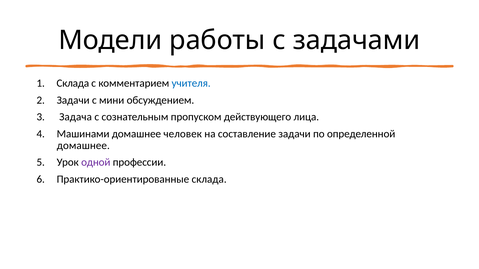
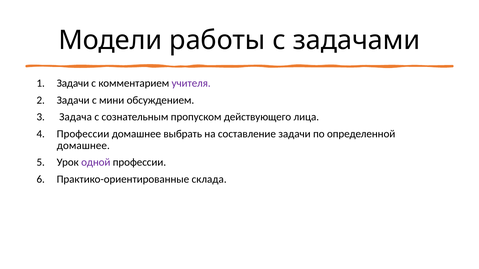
Склада at (73, 83): Склада -> Задачи
учителя colour: blue -> purple
Машинами at (83, 134): Машинами -> Профессии
человек: человек -> выбрать
